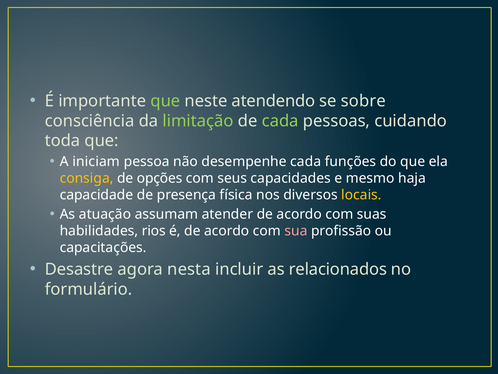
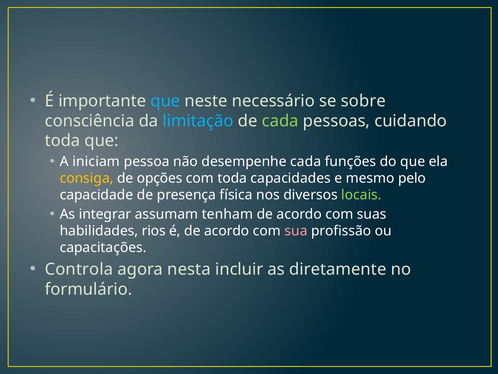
que at (165, 101) colour: light green -> light blue
atendendo: atendendo -> necessário
limitação colour: light green -> light blue
com seus: seus -> toda
haja: haja -> pelo
locais colour: yellow -> light green
atuação: atuação -> integrar
atender: atender -> tenham
Desastre: Desastre -> Controla
relacionados: relacionados -> diretamente
